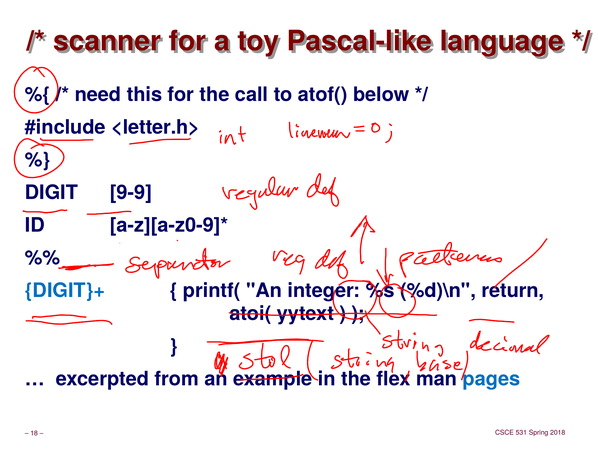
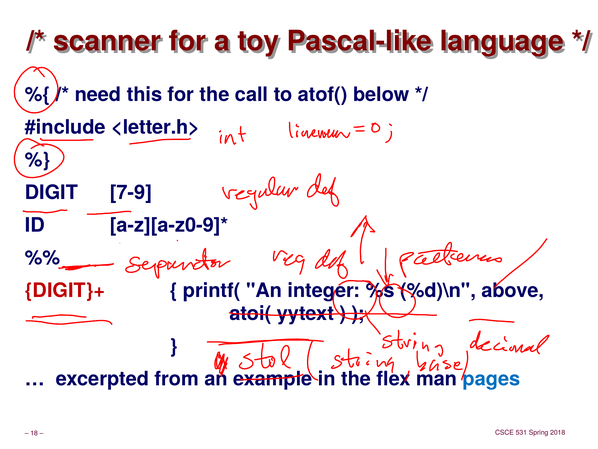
9-9: 9-9 -> 7-9
DIGIT}+ colour: blue -> red
return: return -> above
